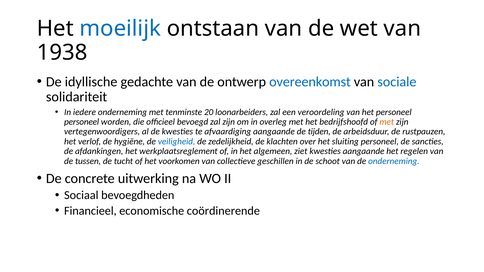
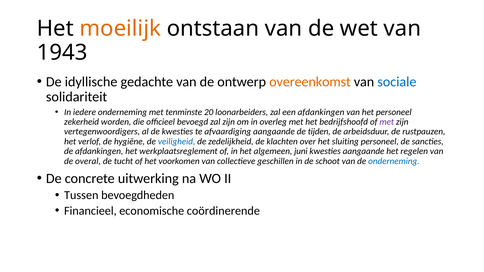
moeilijk colour: blue -> orange
1938: 1938 -> 1943
overeenkomst colour: blue -> orange
een veroordeling: veroordeling -> afdankingen
personeel at (82, 122): personeel -> zekerheid
met at (387, 122) colour: orange -> purple
ziet: ziet -> juni
tussen: tussen -> overal
Sociaal: Sociaal -> Tussen
